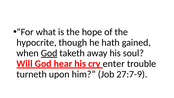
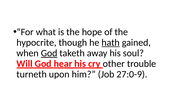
hath underline: none -> present
enter: enter -> other
27:7-9: 27:7-9 -> 27:0-9
